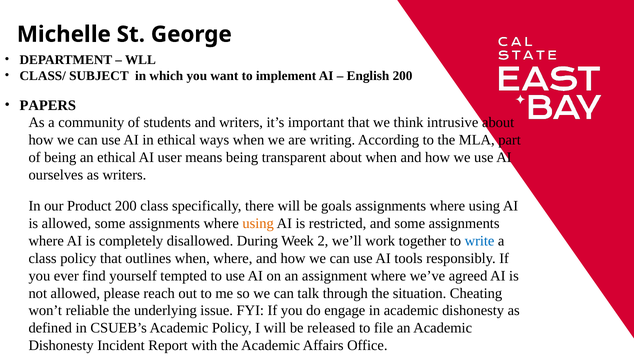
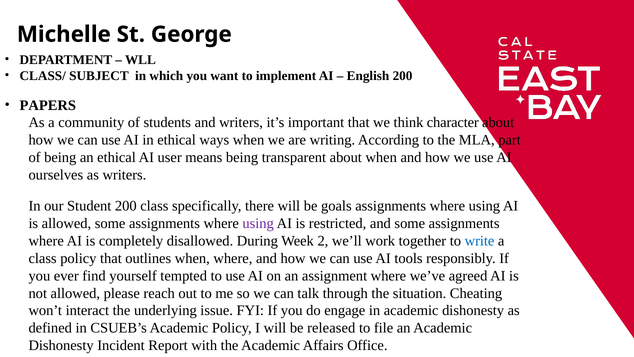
intrusive: intrusive -> character
Product: Product -> Student
using at (258, 223) colour: orange -> purple
reliable: reliable -> interact
